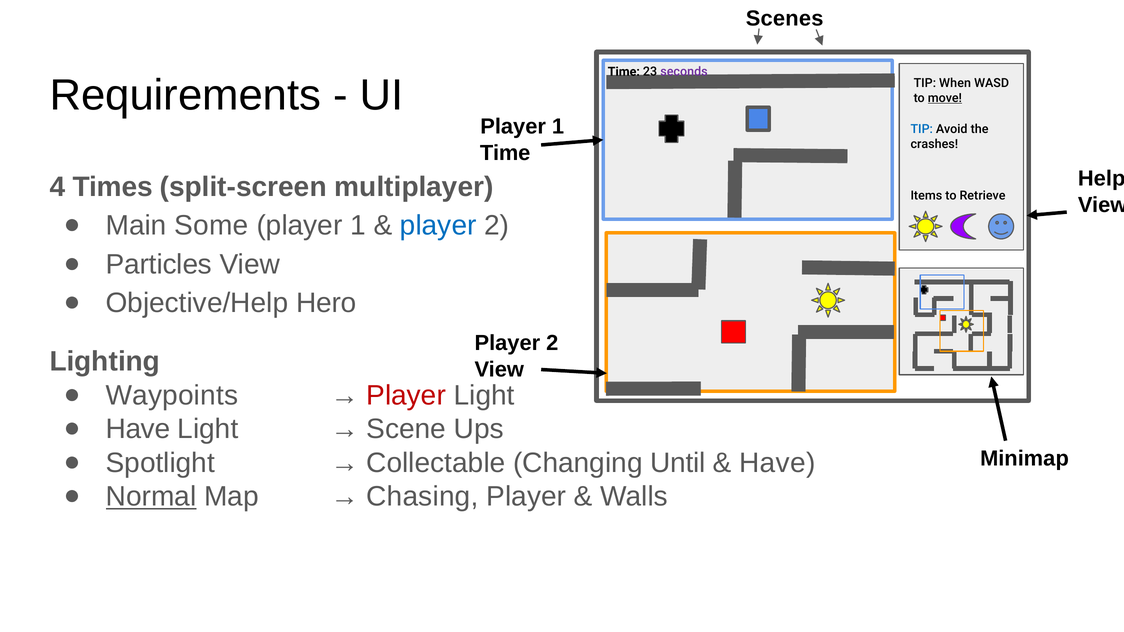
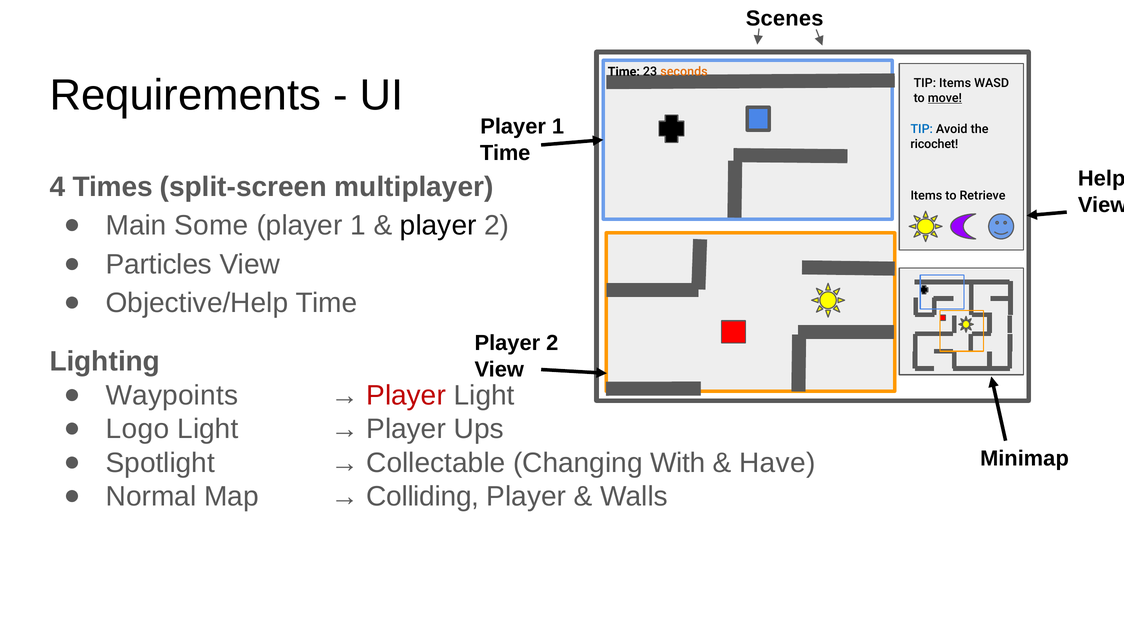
seconds colour: purple -> orange
TIP When: When -> Items
crashes: crashes -> ricochet
player at (438, 226) colour: blue -> black
Objective/Help Hero: Hero -> Time
Have at (138, 429): Have -> Logo
Scene at (406, 429): Scene -> Player
Until: Until -> With
Normal underline: present -> none
Chasing: Chasing -> Colliding
